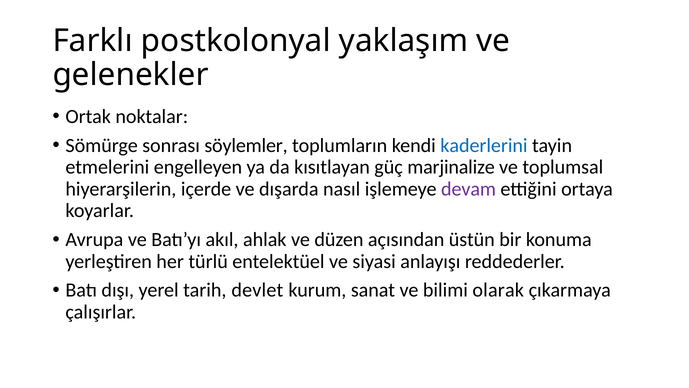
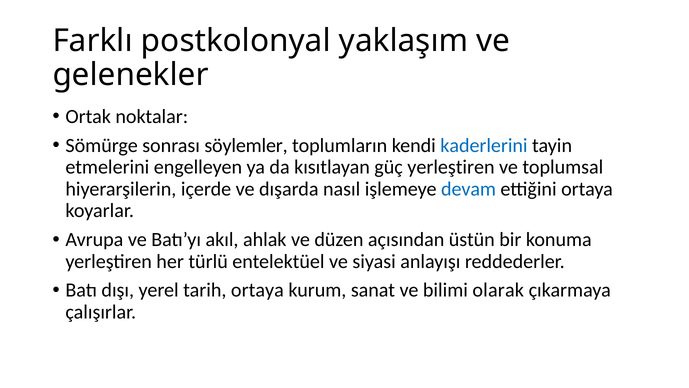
güç marjinalize: marjinalize -> yerleştiren
devam colour: purple -> blue
tarih devlet: devlet -> ortaya
